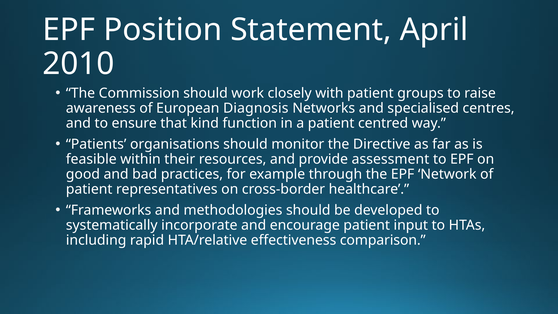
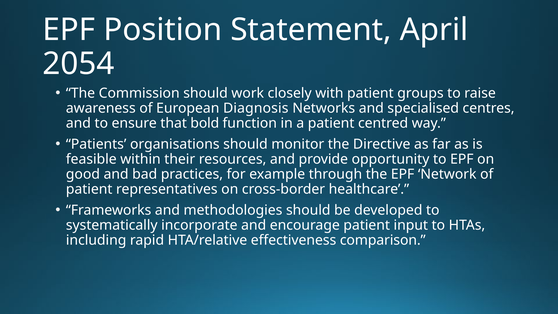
2010: 2010 -> 2054
kind: kind -> bold
assessment: assessment -> opportunity
